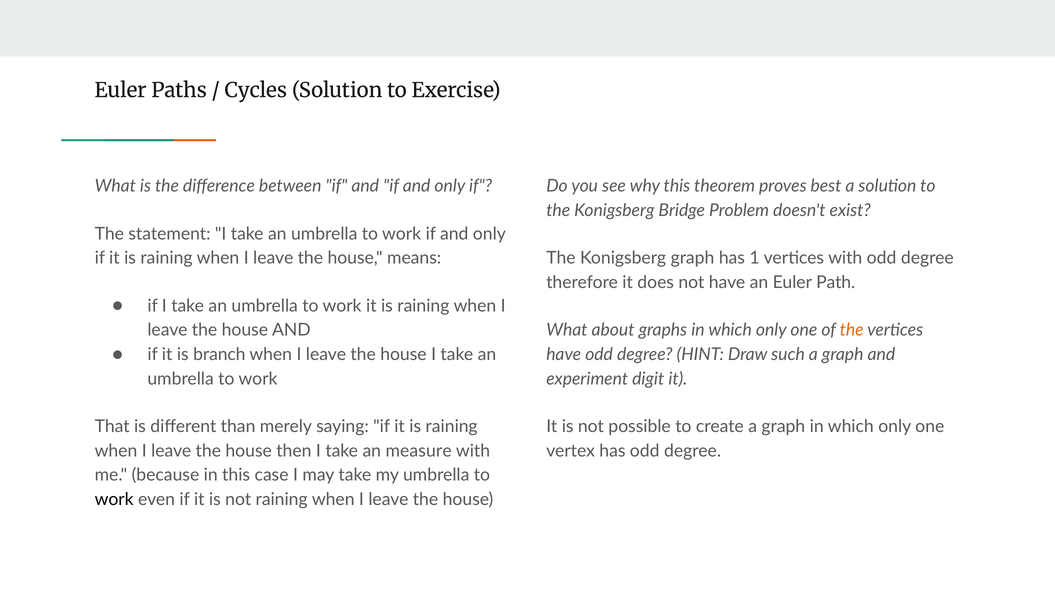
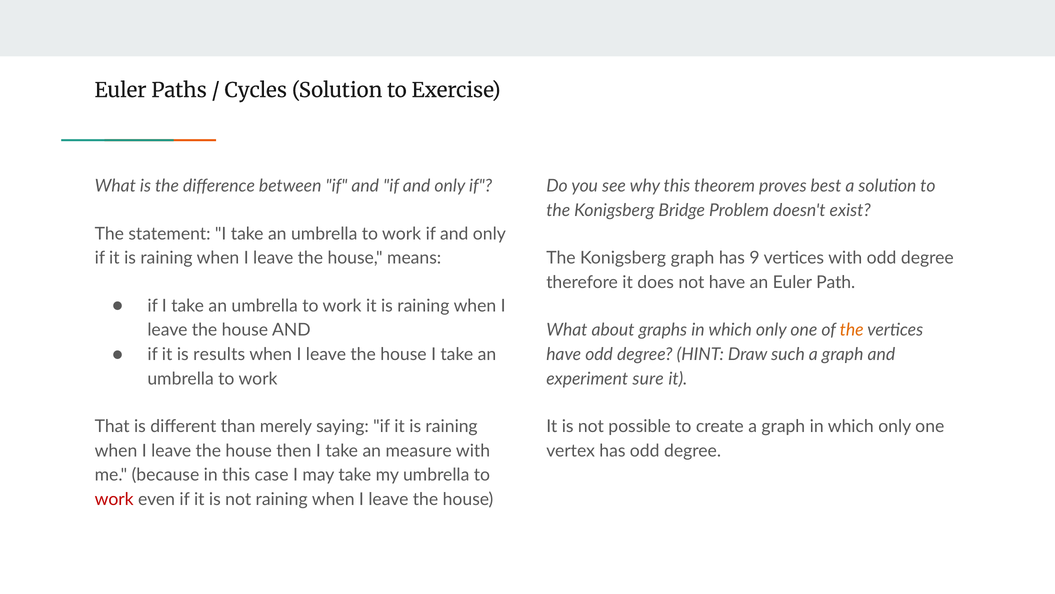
1: 1 -> 9
branch: branch -> results
digit: digit -> sure
work at (114, 499) colour: black -> red
